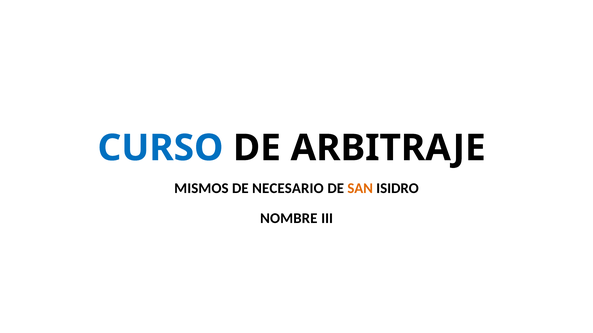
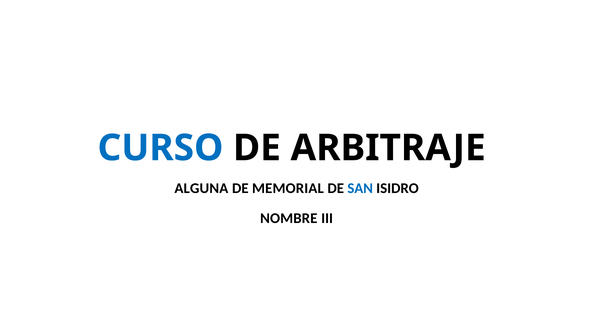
MISMOS: MISMOS -> ALGUNA
NECESARIO: NECESARIO -> MEMORIAL
SAN colour: orange -> blue
